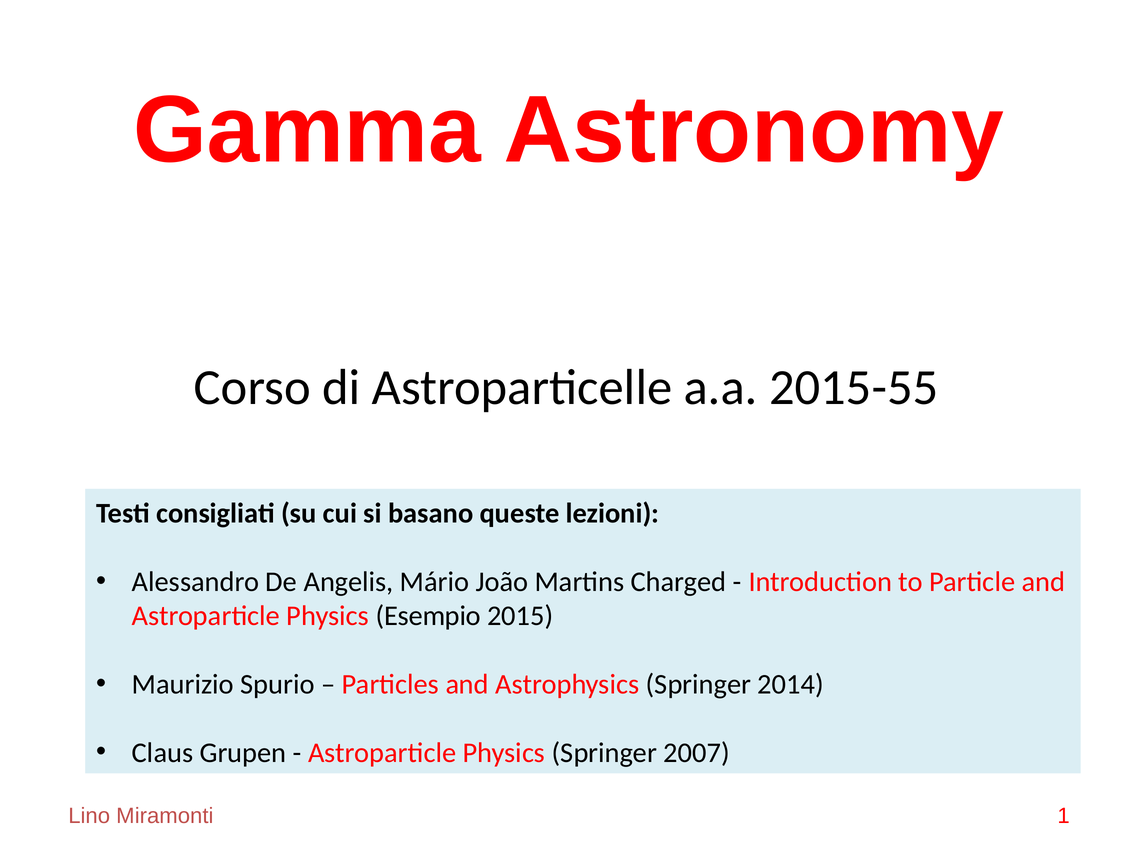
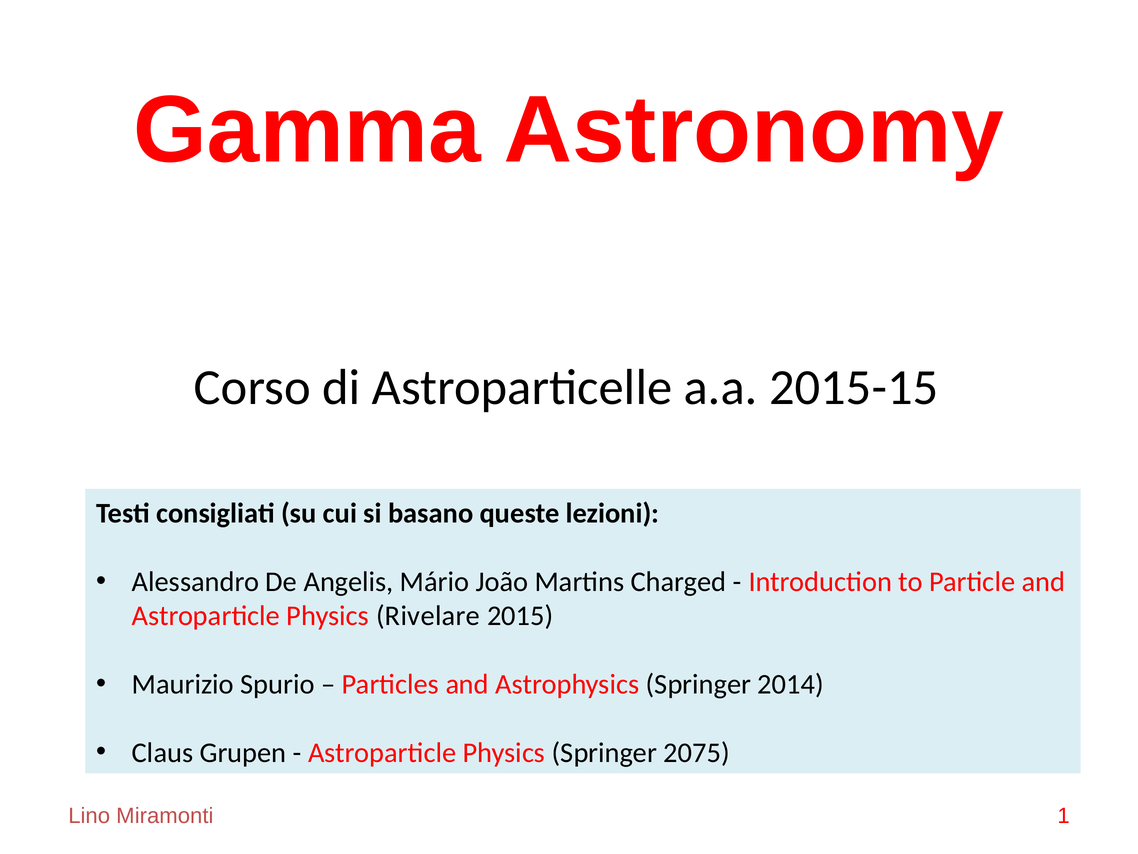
2015-55: 2015-55 -> 2015-15
Esempio: Esempio -> Rivelare
2007: 2007 -> 2075
